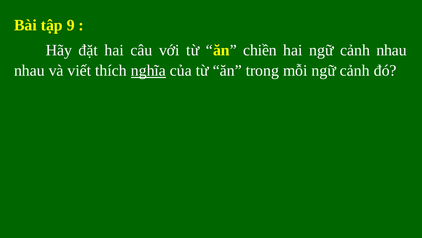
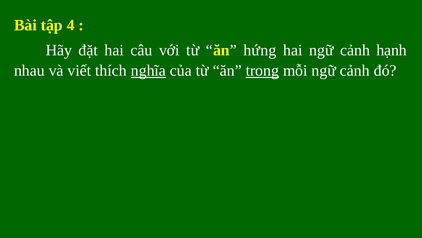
9: 9 -> 4
chiền: chiền -> hứng
cảnh nhau: nhau -> hạnh
trong underline: none -> present
